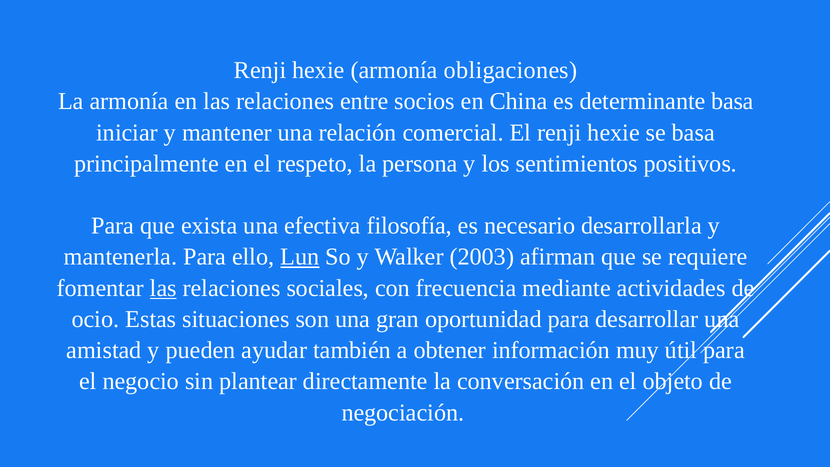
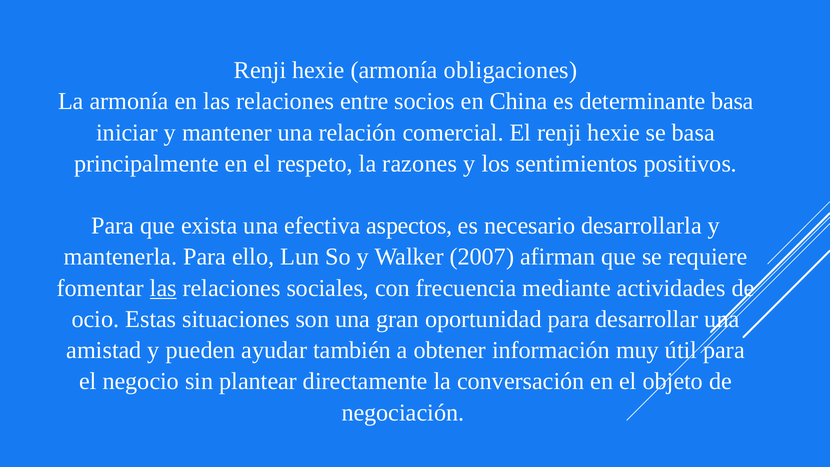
persona: persona -> razones
filosofía: filosofía -> aspectos
Lun underline: present -> none
2003: 2003 -> 2007
